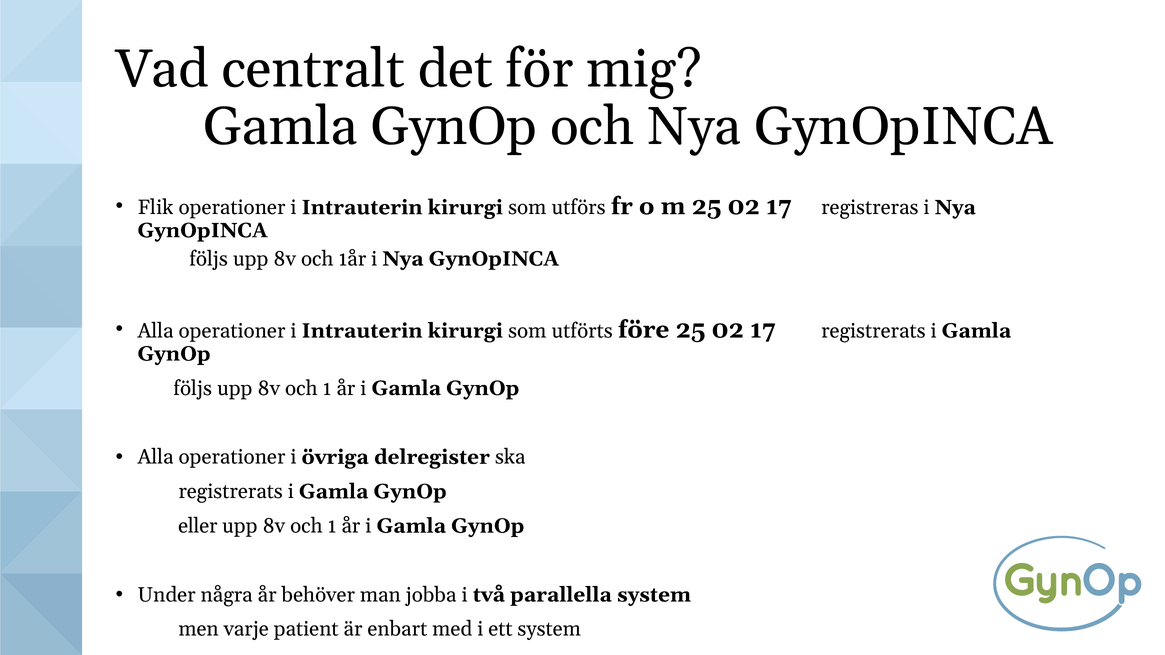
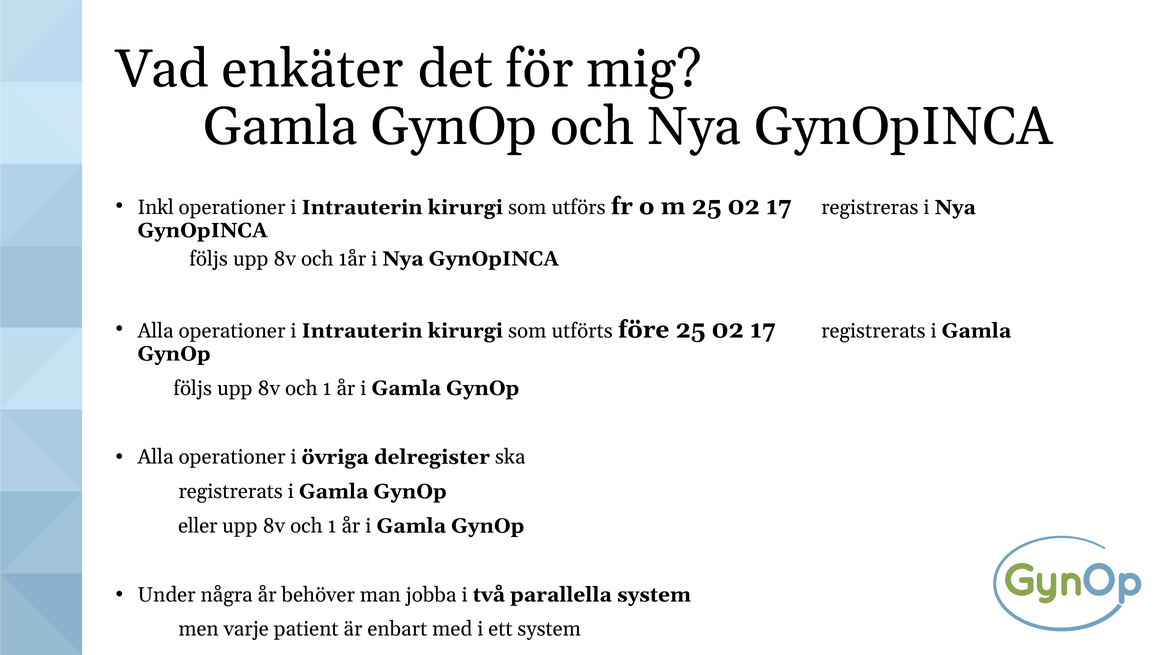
centralt: centralt -> enkäter
Flik: Flik -> Inkl
